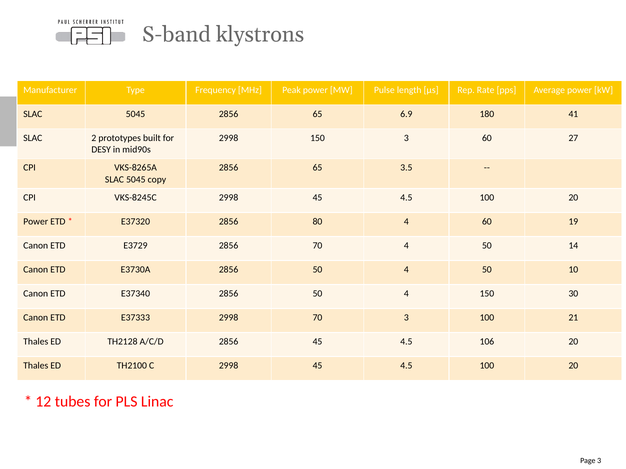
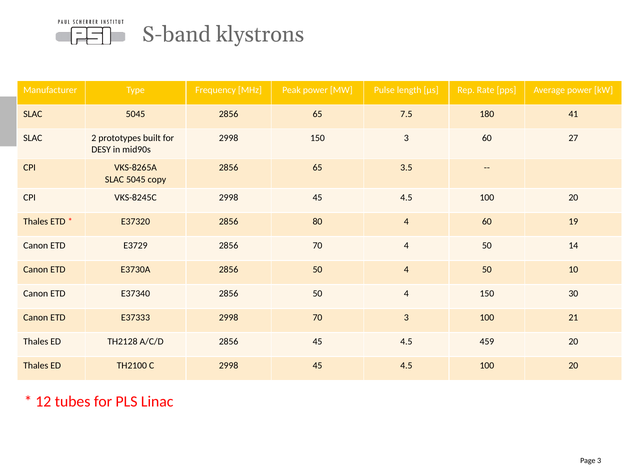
6.9: 6.9 -> 7.5
Power at (36, 222): Power -> Thales
106: 106 -> 459
